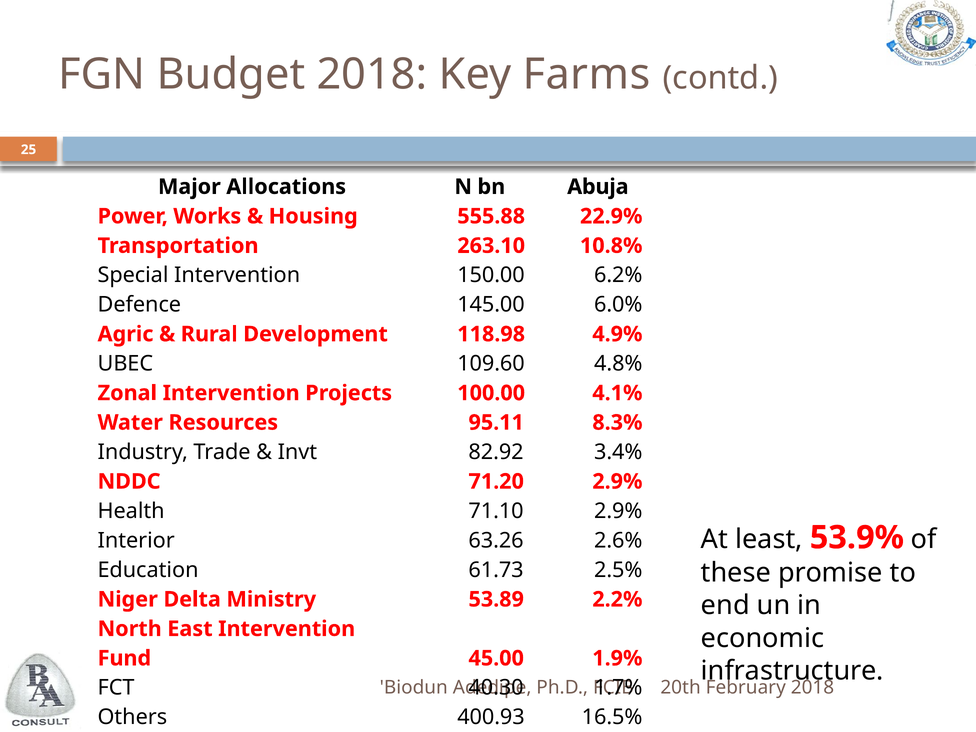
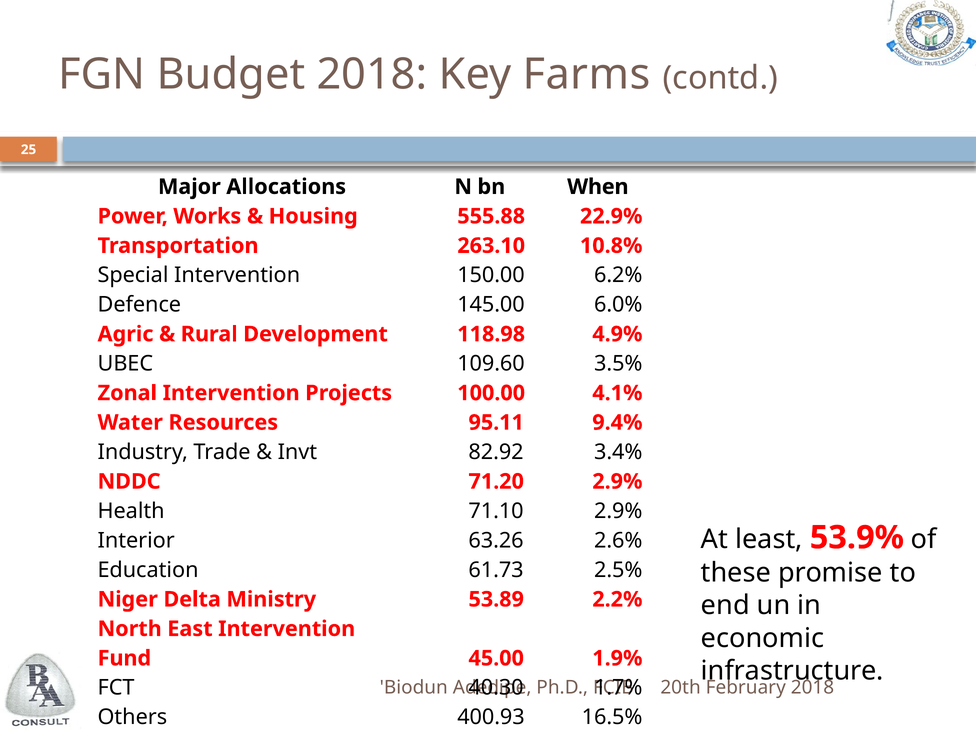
Abuja: Abuja -> When
4.8%: 4.8% -> 3.5%
8.3%: 8.3% -> 9.4%
